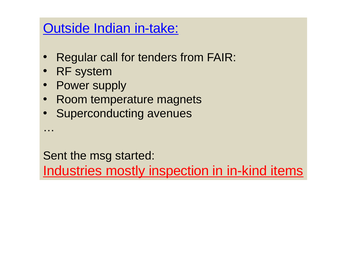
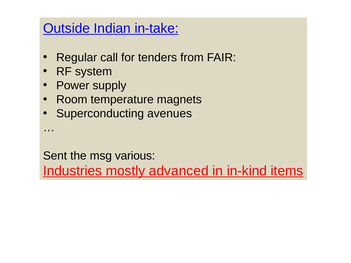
started: started -> various
inspection: inspection -> advanced
